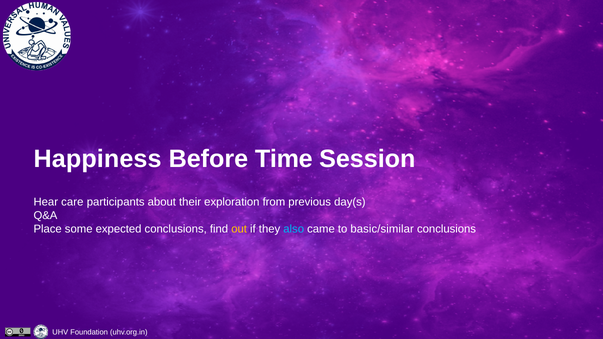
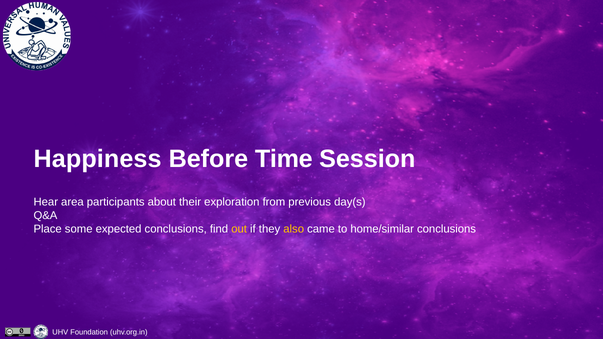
care: care -> area
also colour: light blue -> yellow
basic/similar: basic/similar -> home/similar
